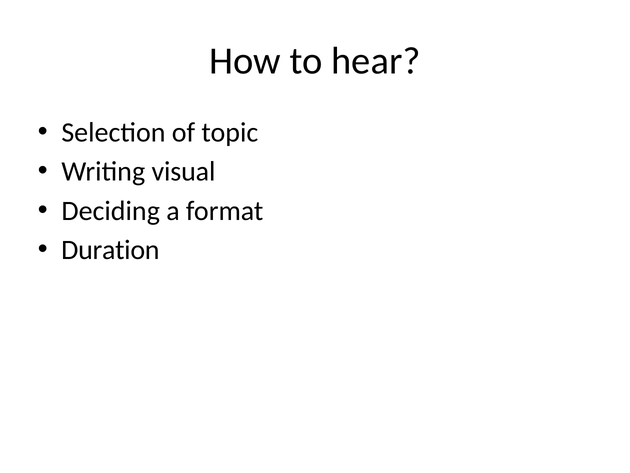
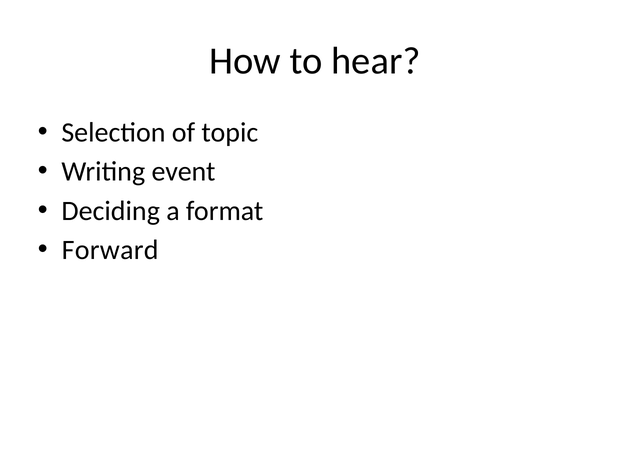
visual: visual -> event
Duration: Duration -> Forward
